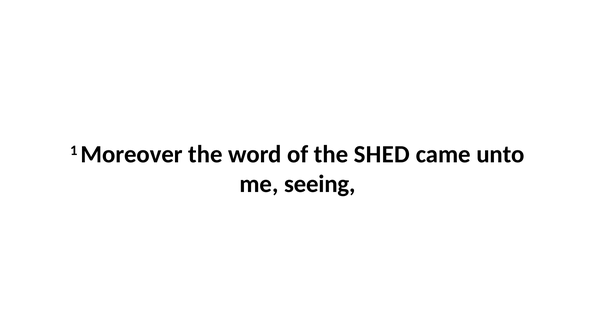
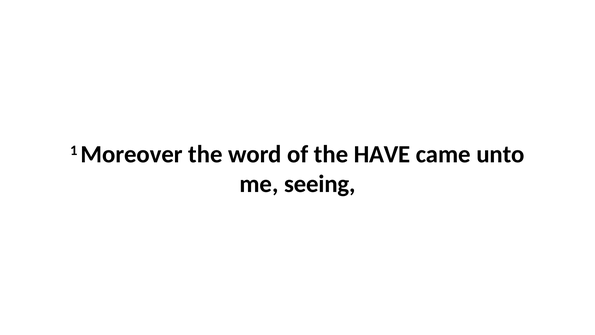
SHED: SHED -> HAVE
